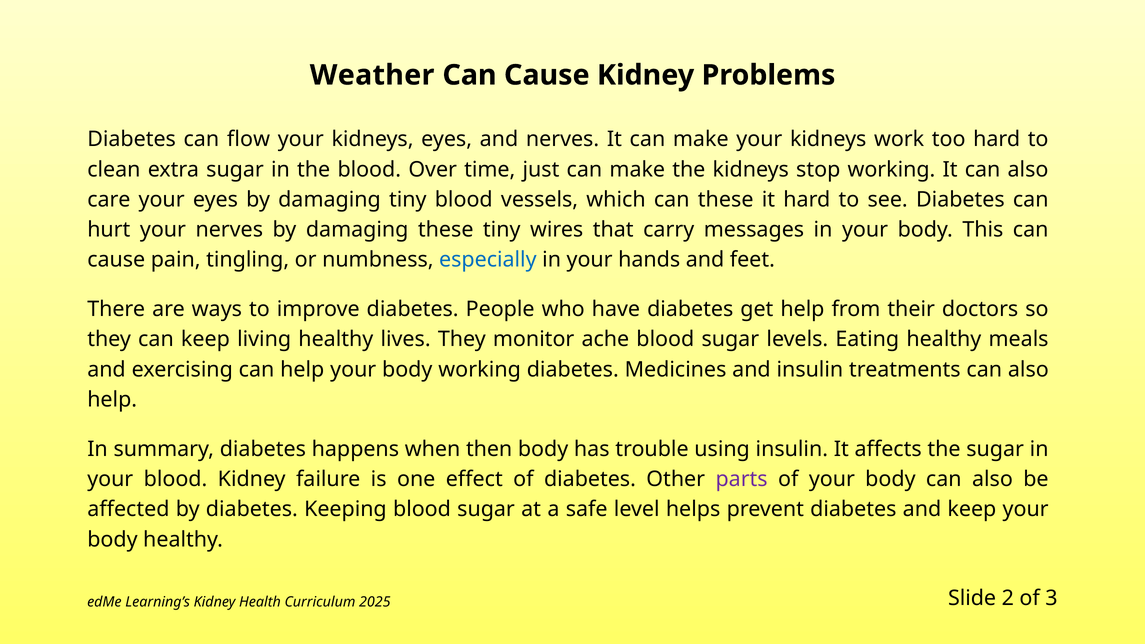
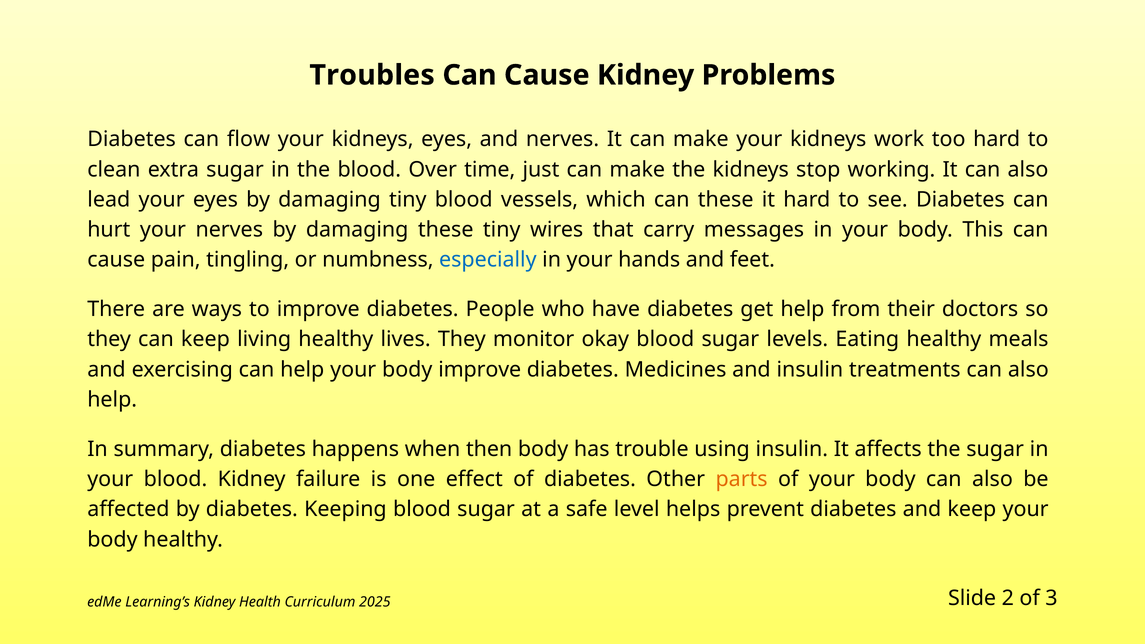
Weather: Weather -> Troubles
care: care -> lead
ache: ache -> okay
body working: working -> improve
parts colour: purple -> orange
